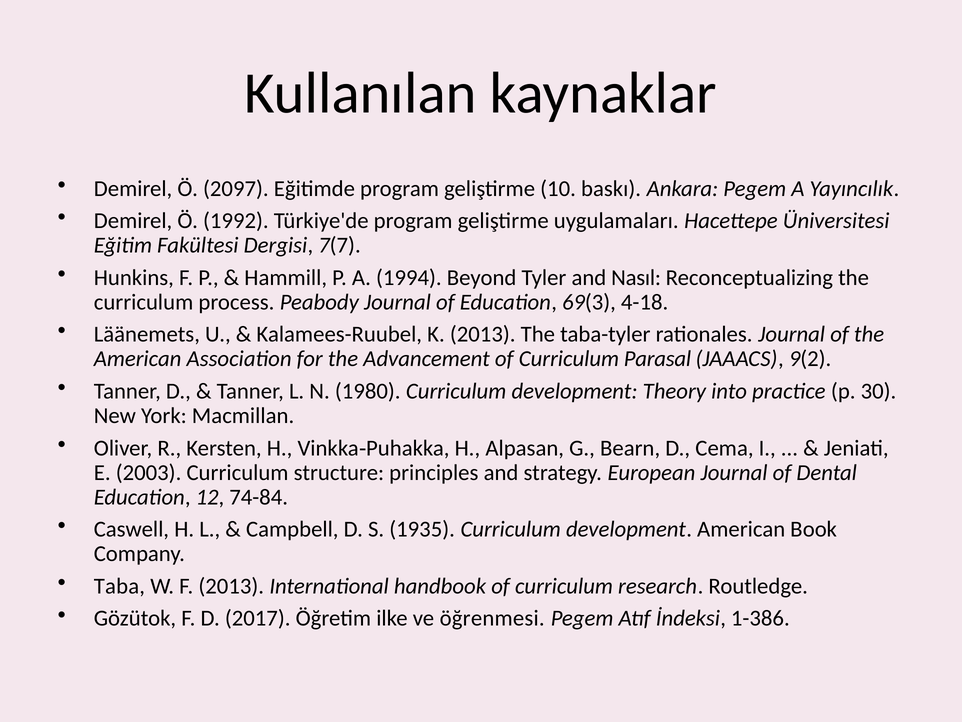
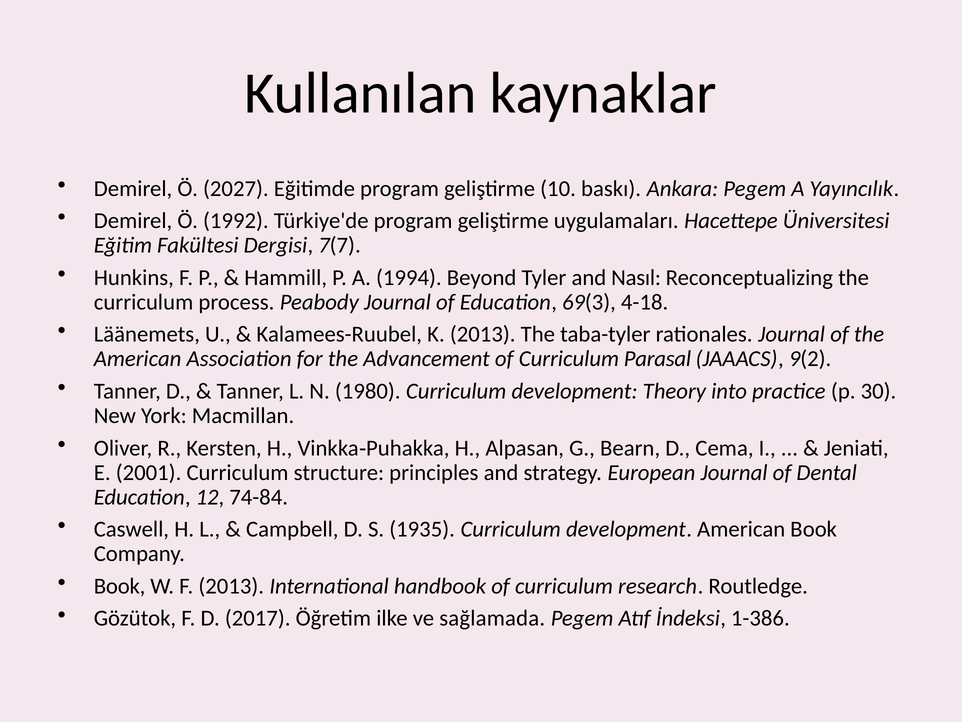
2097: 2097 -> 2027
2003: 2003 -> 2001
Taba at (119, 586): Taba -> Book
öğrenmesi: öğrenmesi -> sağlamada
